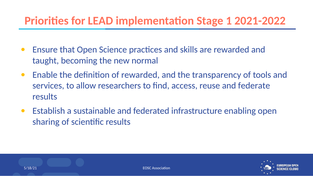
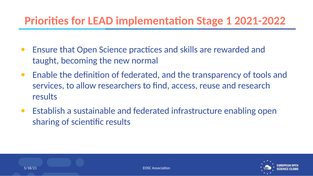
of rewarded: rewarded -> federated
federate: federate -> research
